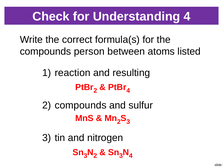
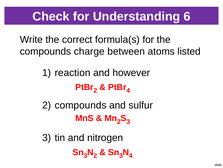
Understanding 4: 4 -> 6
person: person -> charge
resulting: resulting -> however
